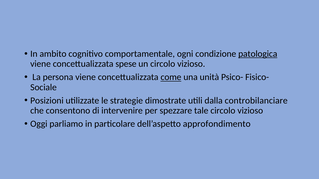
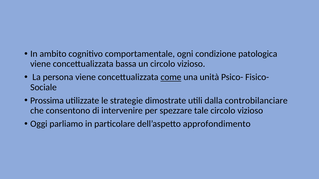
patologica underline: present -> none
spese: spese -> bassa
Posizioni: Posizioni -> Prossima
